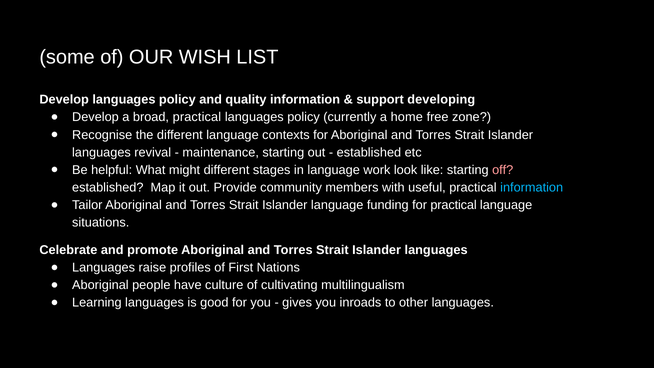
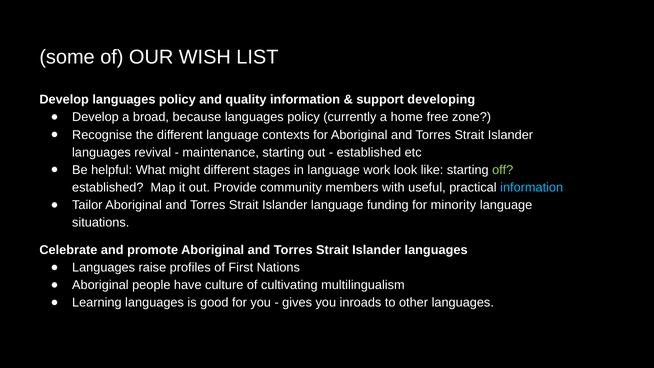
broad practical: practical -> because
off colour: pink -> light green
for practical: practical -> minority
